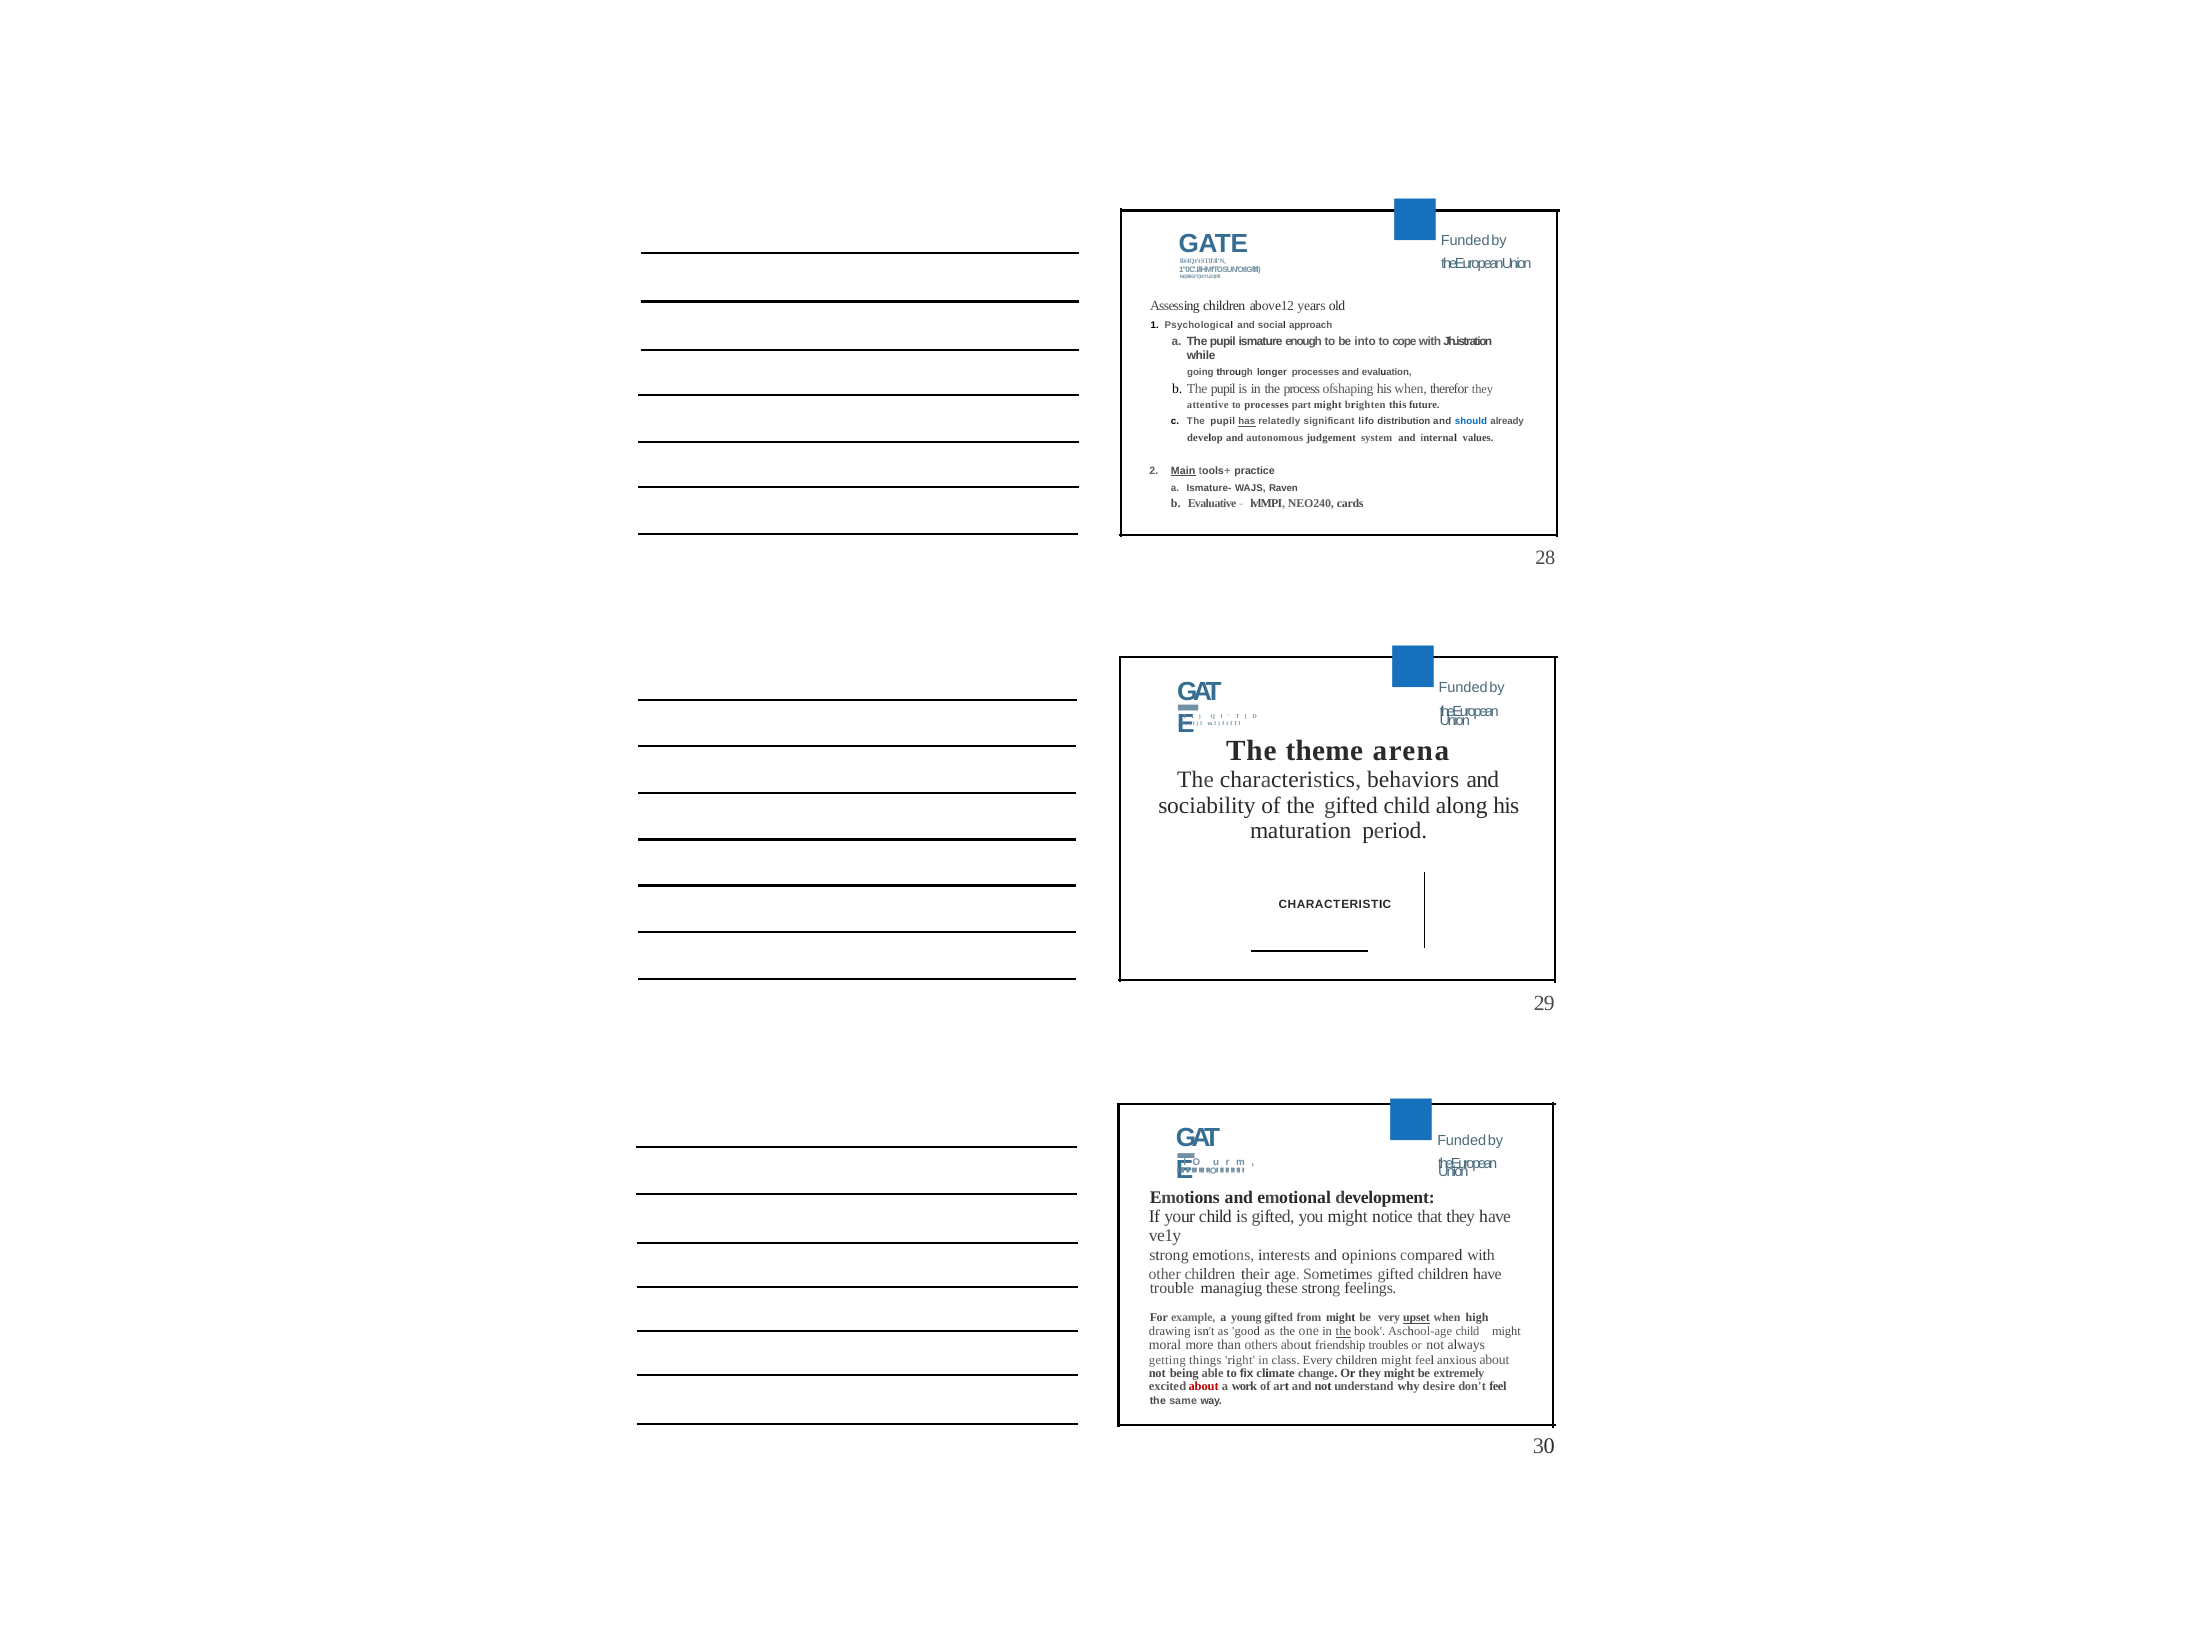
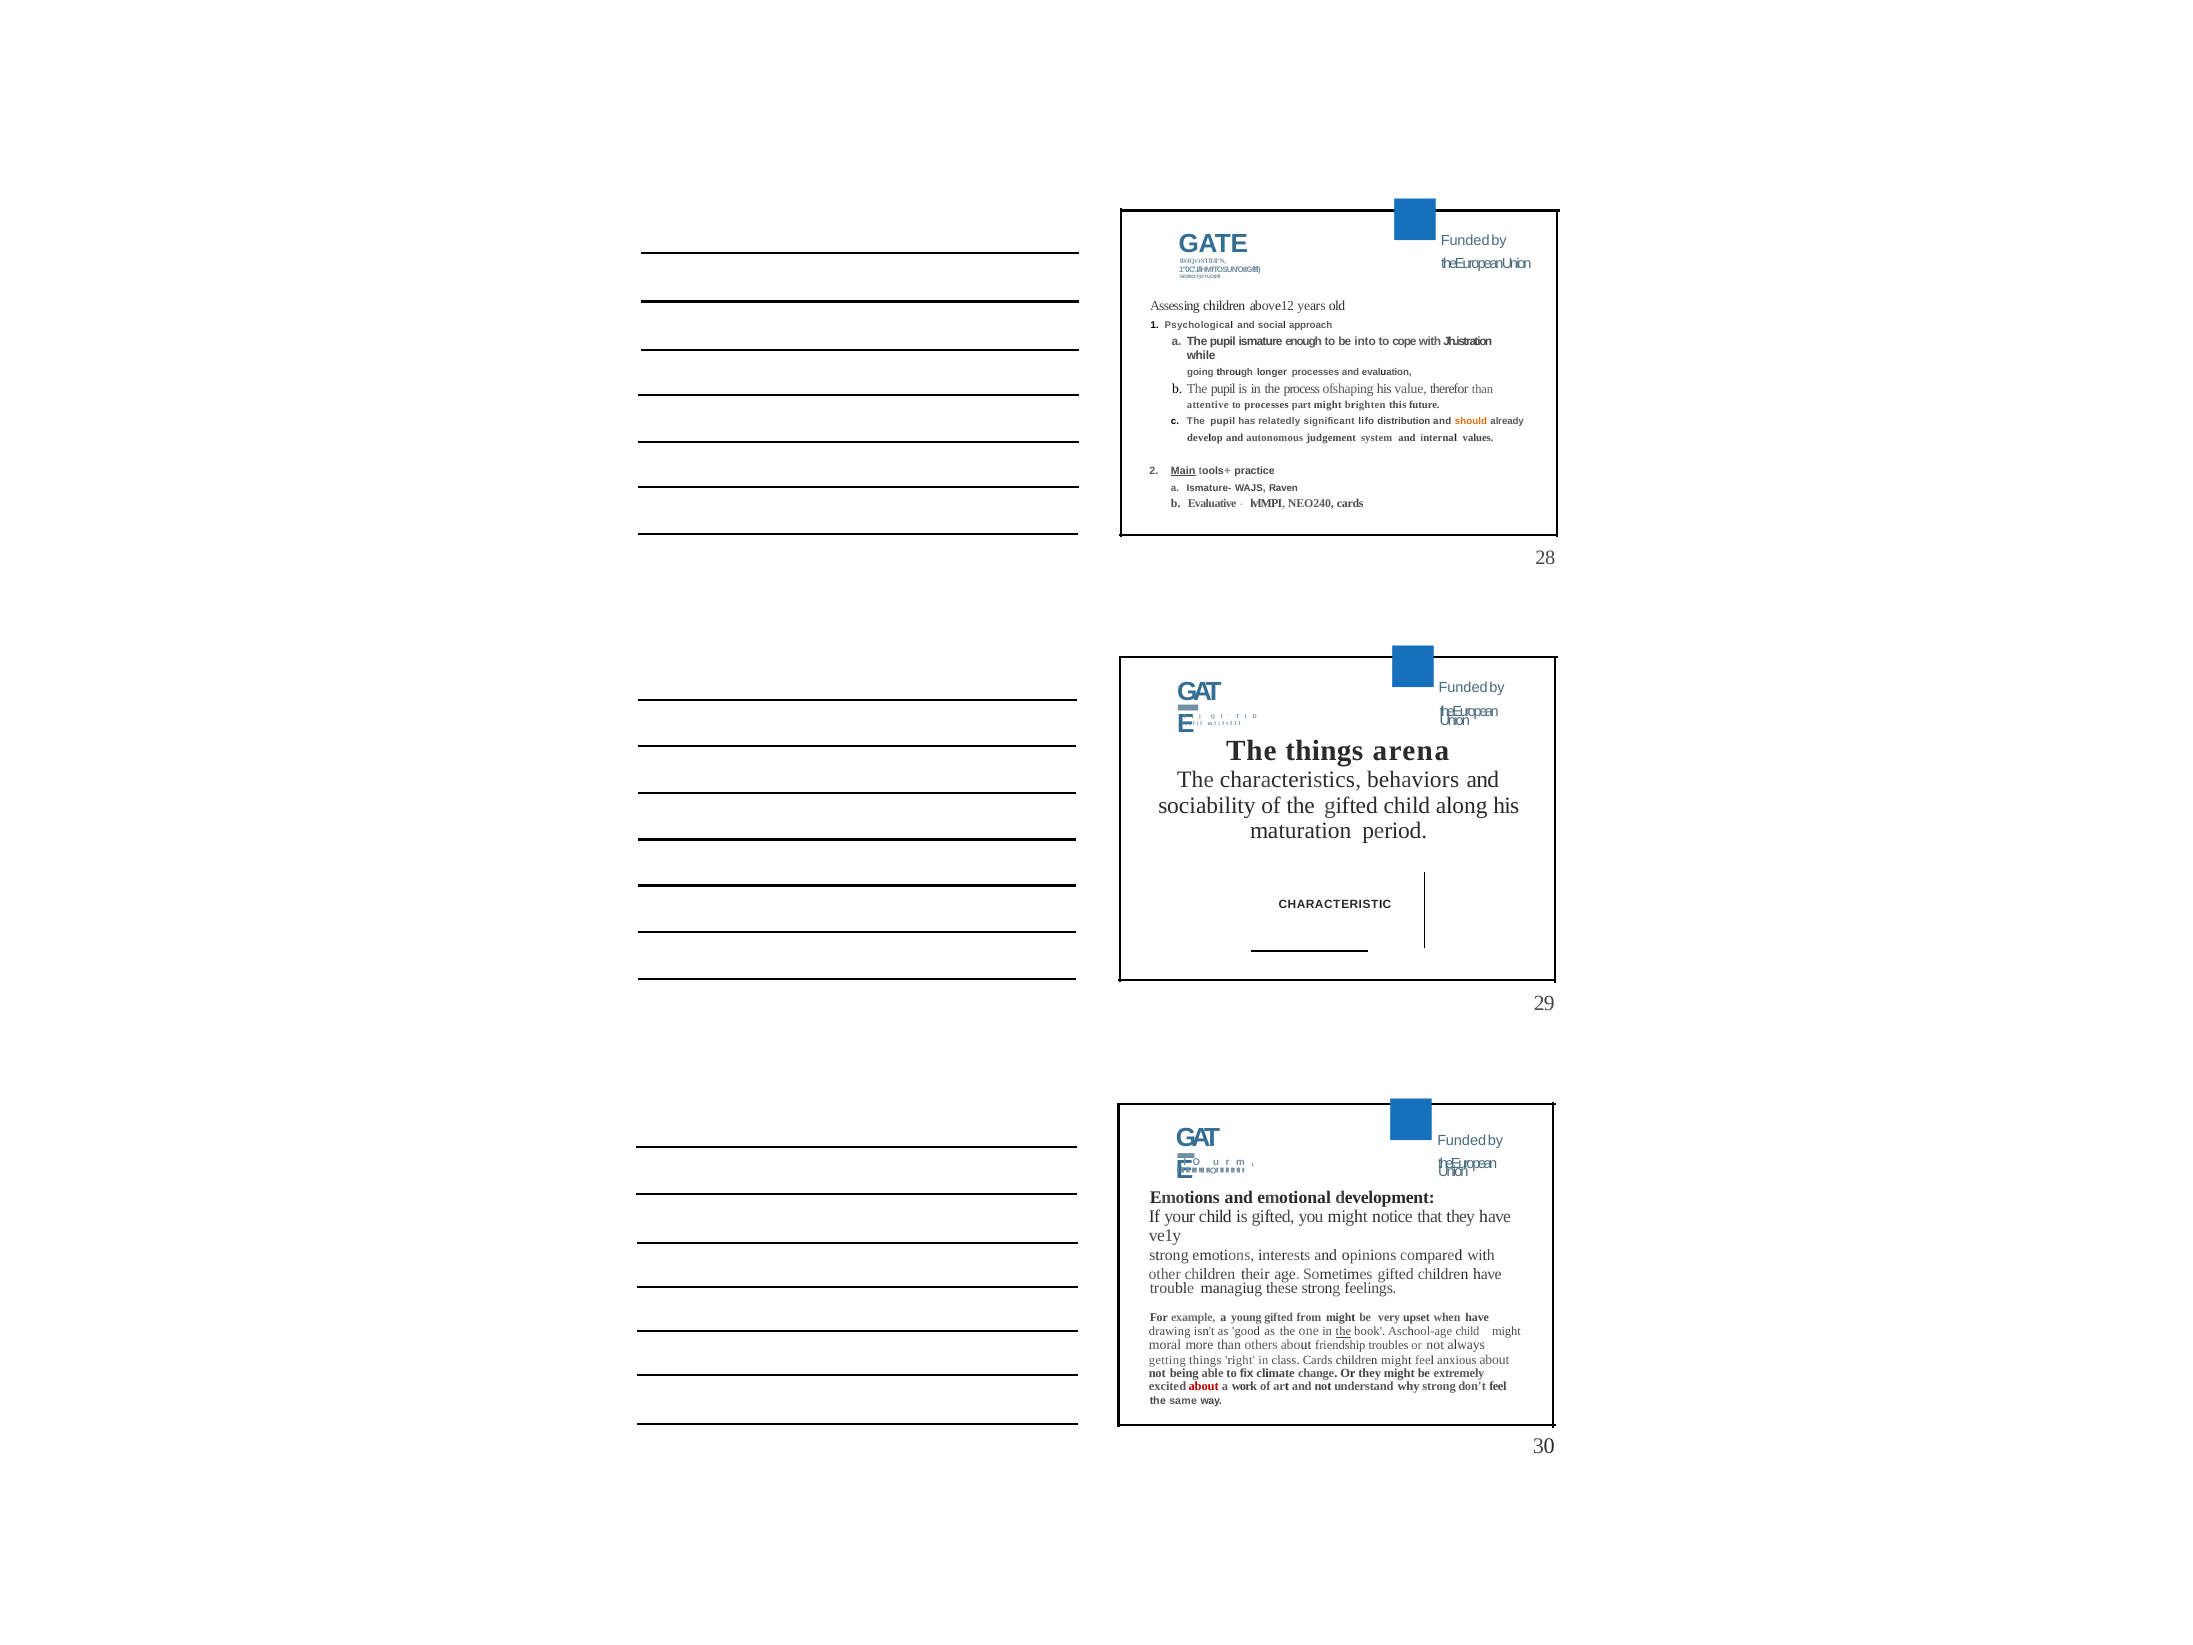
his when: when -> value
therefor they: they -> than
has underline: present -> none
should colour: blue -> orange
The theme: theme -> things
upset underline: present -> none
when high: high -> have
class Every: Every -> Cards
why desire: desire -> strong
